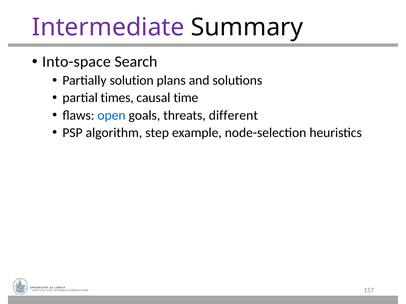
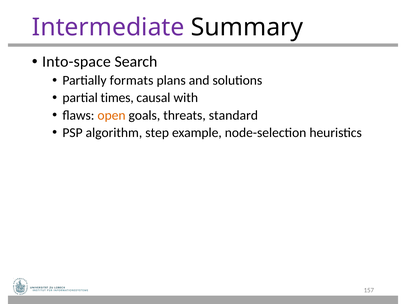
solution: solution -> formats
time: time -> with
open colour: blue -> orange
different: different -> standard
